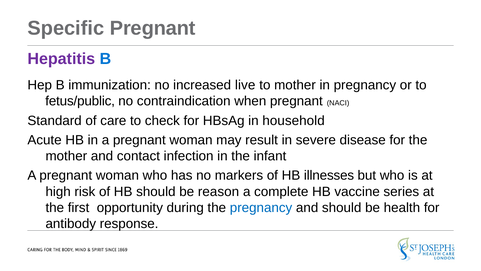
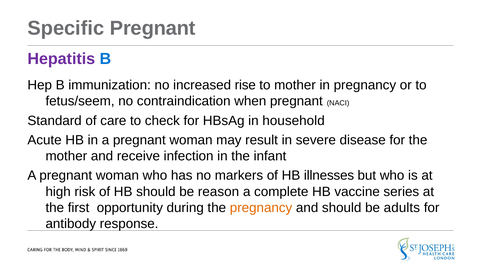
live: live -> rise
fetus/public: fetus/public -> fetus/seem
contact: contact -> receive
pregnancy at (261, 207) colour: blue -> orange
health: health -> adults
